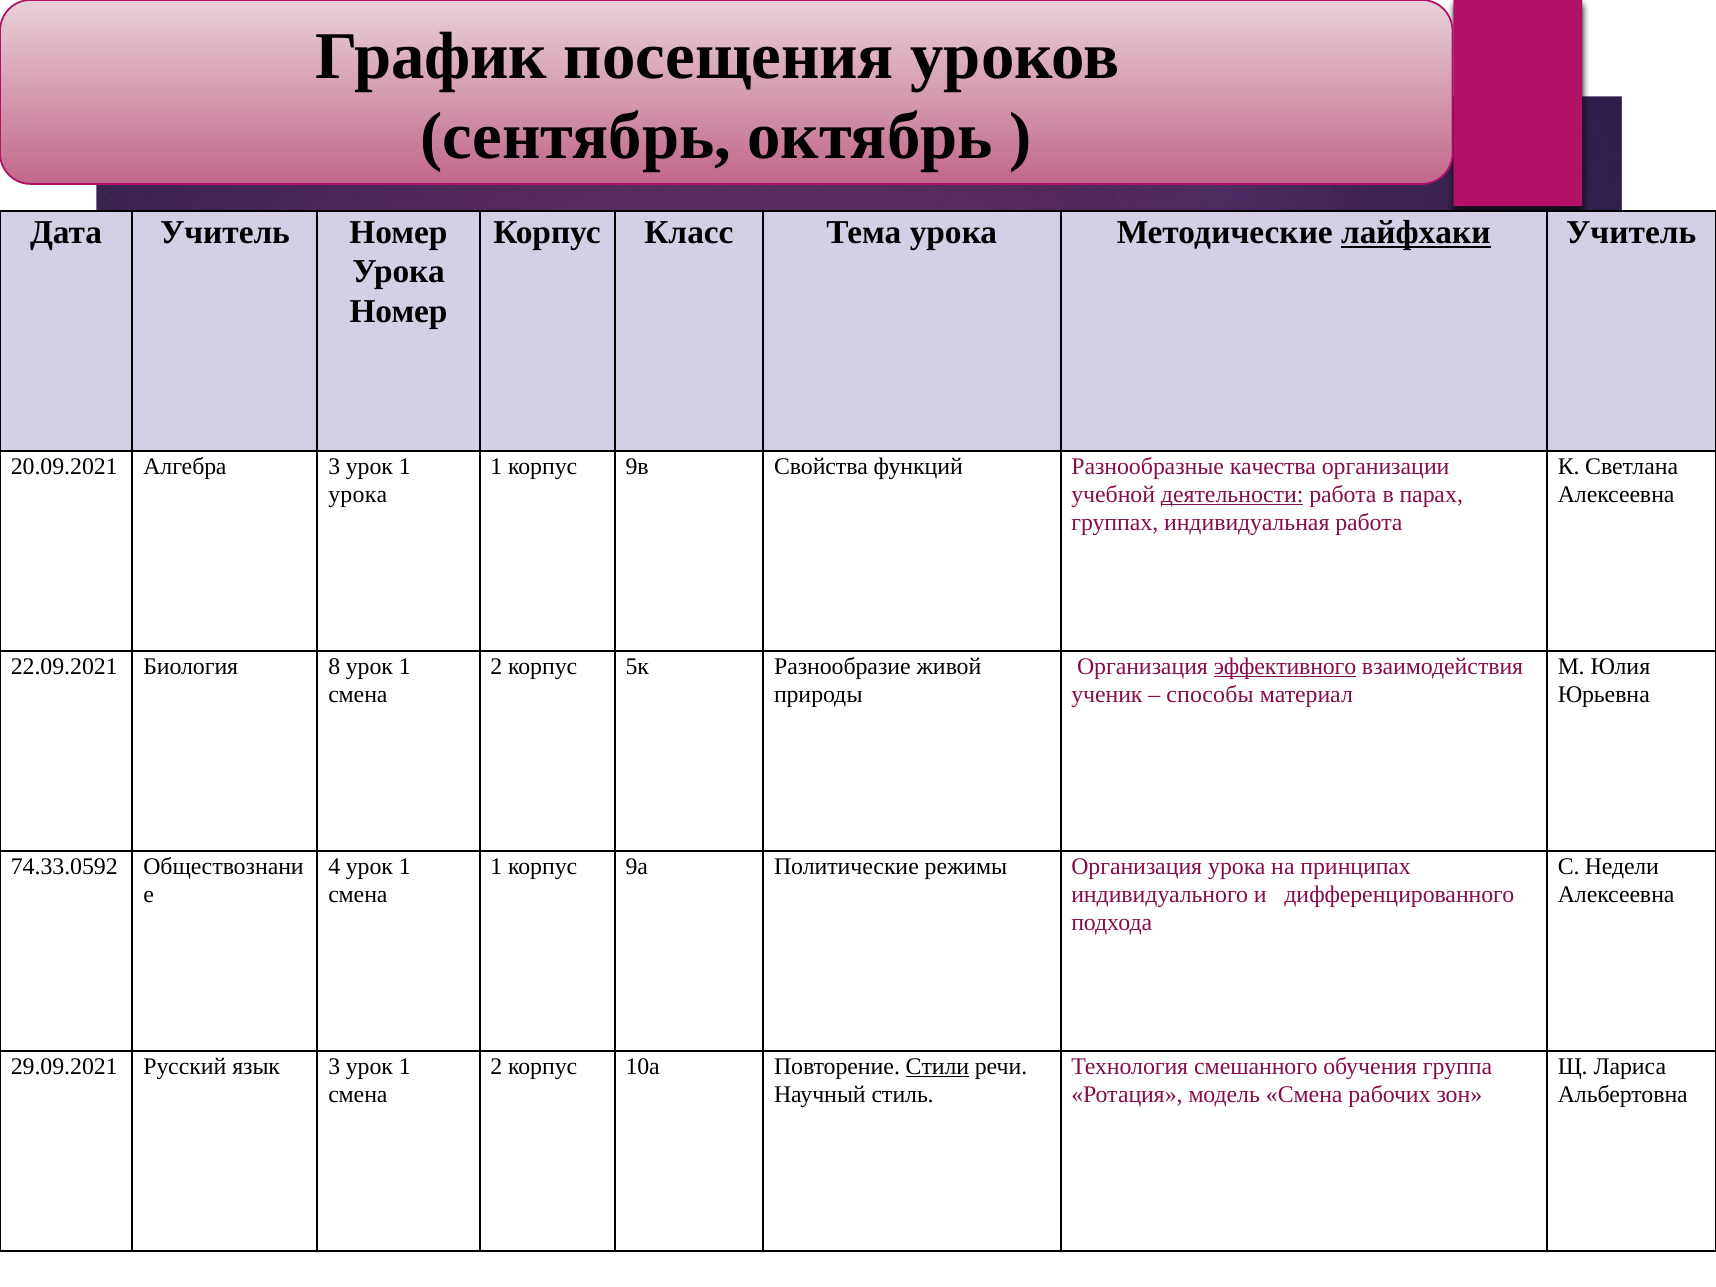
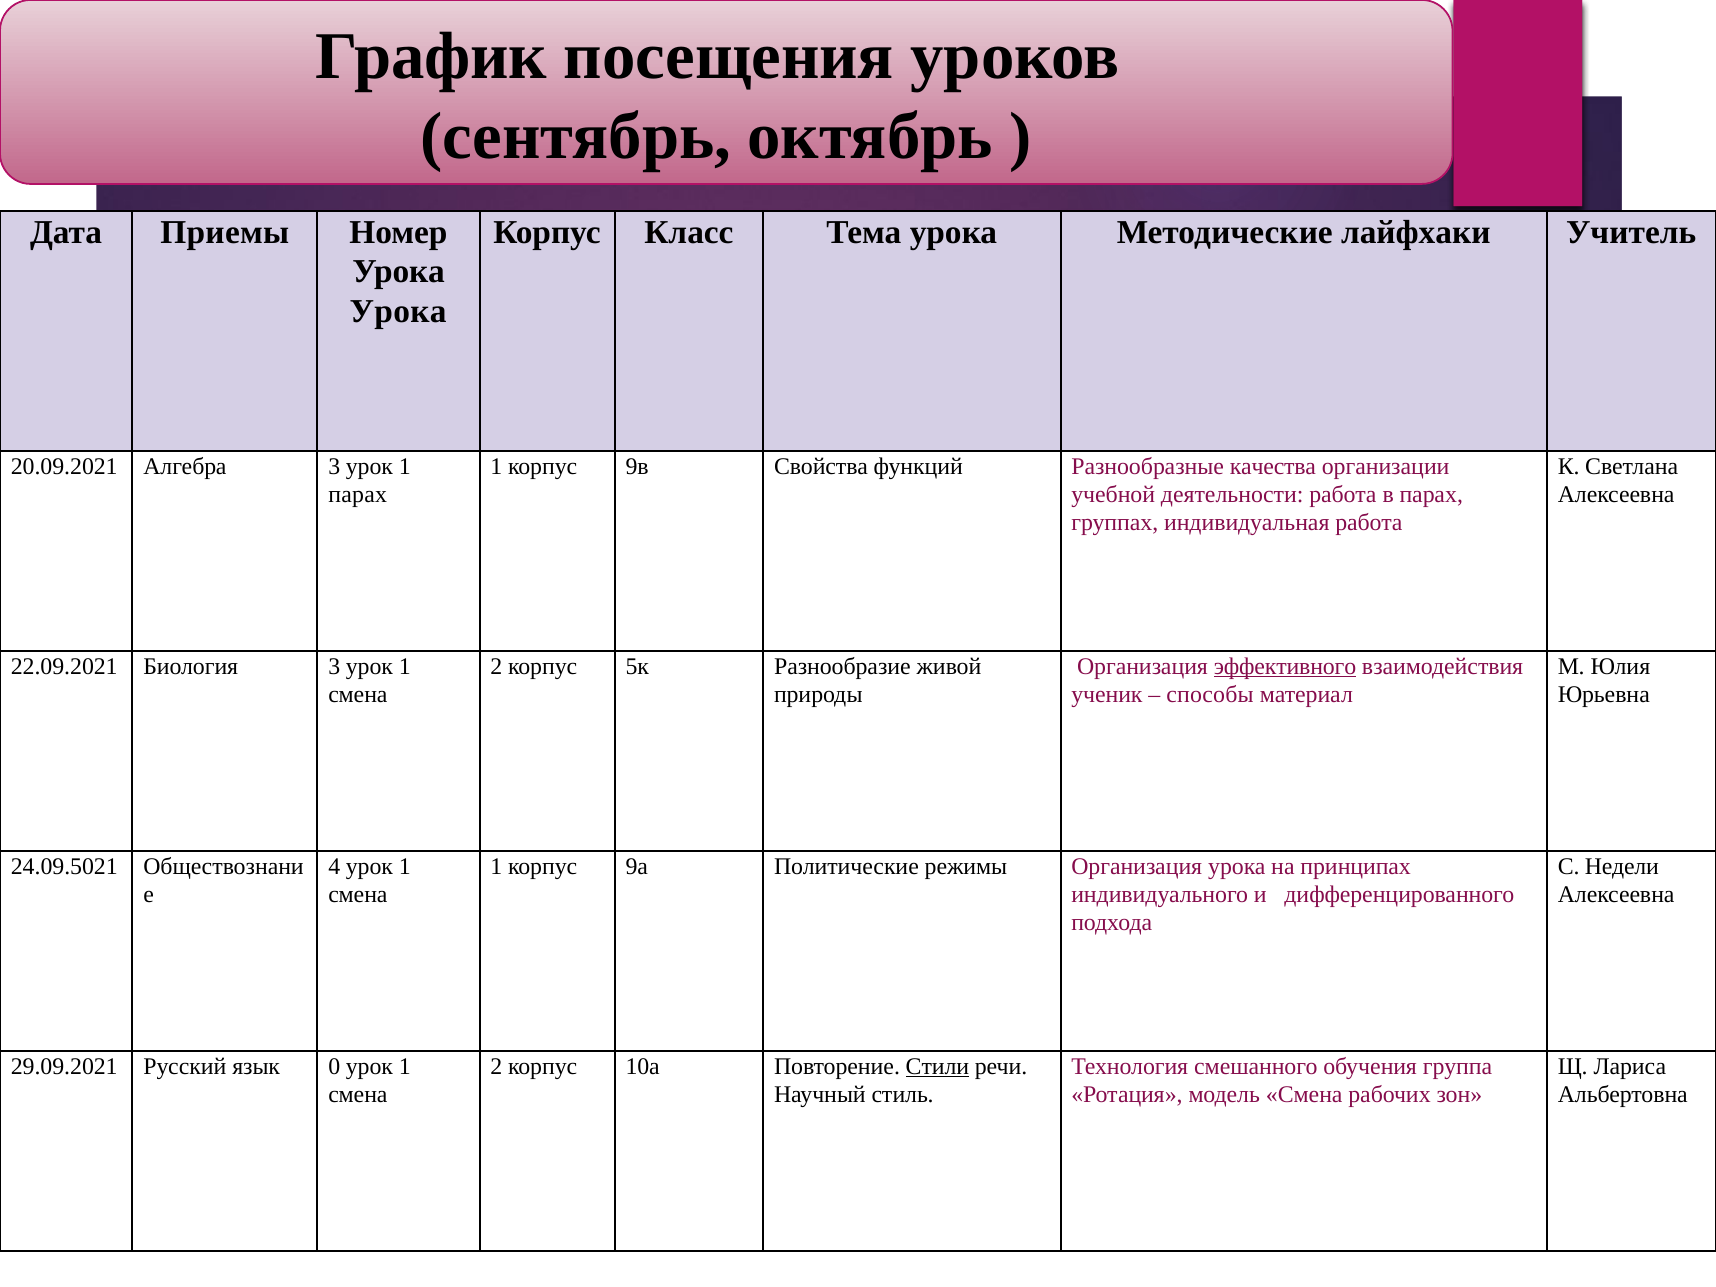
Дата Учитель: Учитель -> Приемы
лайфхаки underline: present -> none
Номер at (398, 311): Номер -> Урока
урока at (358, 494): урока -> парах
деятельности underline: present -> none
Биология 8: 8 -> 3
74.33.0592: 74.33.0592 -> 24.09.5021
язык 3: 3 -> 0
